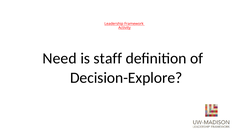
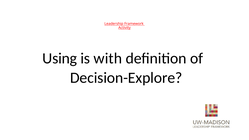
Need: Need -> Using
staff: staff -> with
